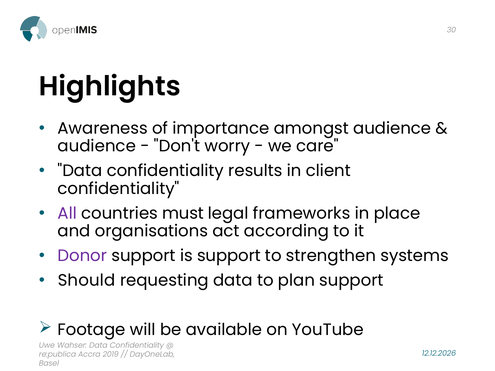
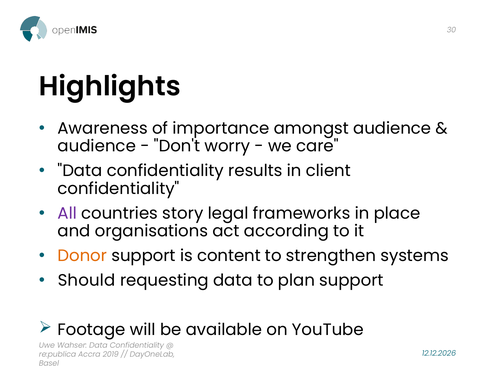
must: must -> story
Donor colour: purple -> orange
is support: support -> content
